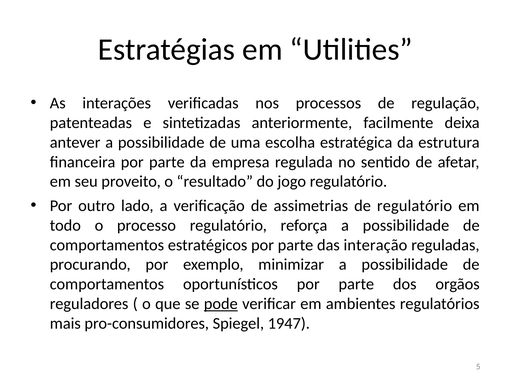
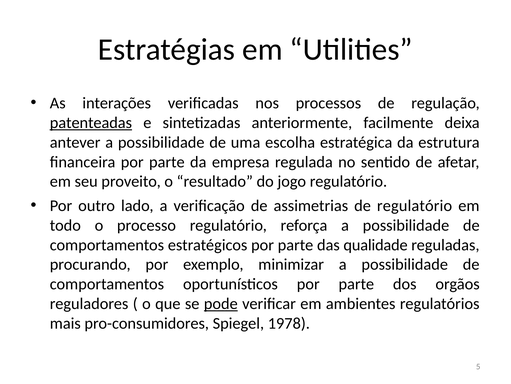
patenteadas underline: none -> present
interação: interação -> qualidade
1947: 1947 -> 1978
